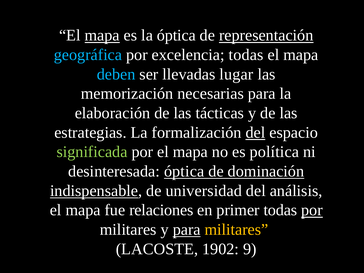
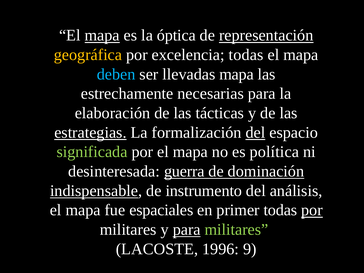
geográfica colour: light blue -> yellow
llevadas lugar: lugar -> mapa
memorización: memorización -> estrechamente
estrategias underline: none -> present
desinteresada óptica: óptica -> guerra
universidad: universidad -> instrumento
relaciones: relaciones -> espaciales
militares at (237, 230) colour: yellow -> light green
1902: 1902 -> 1996
